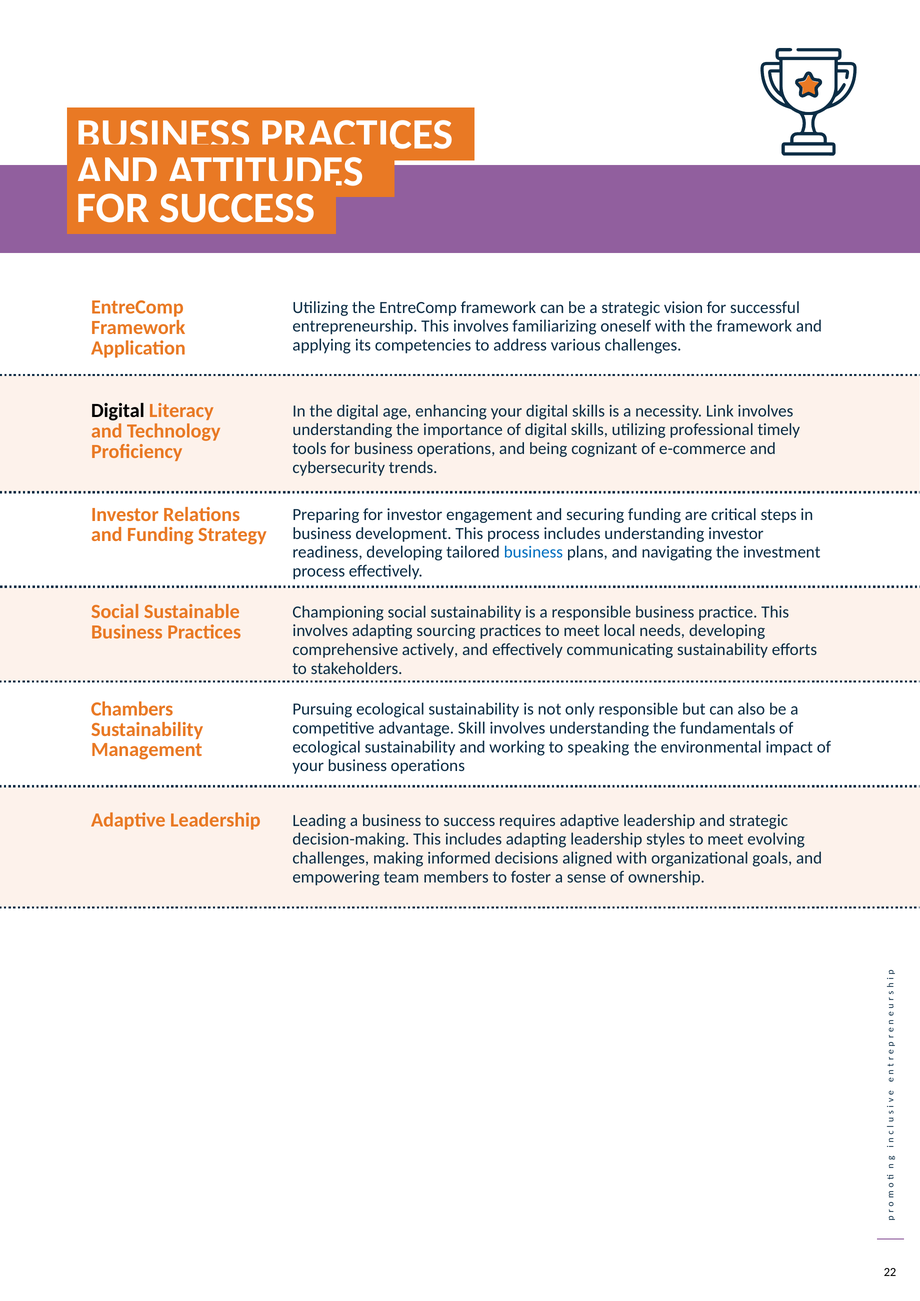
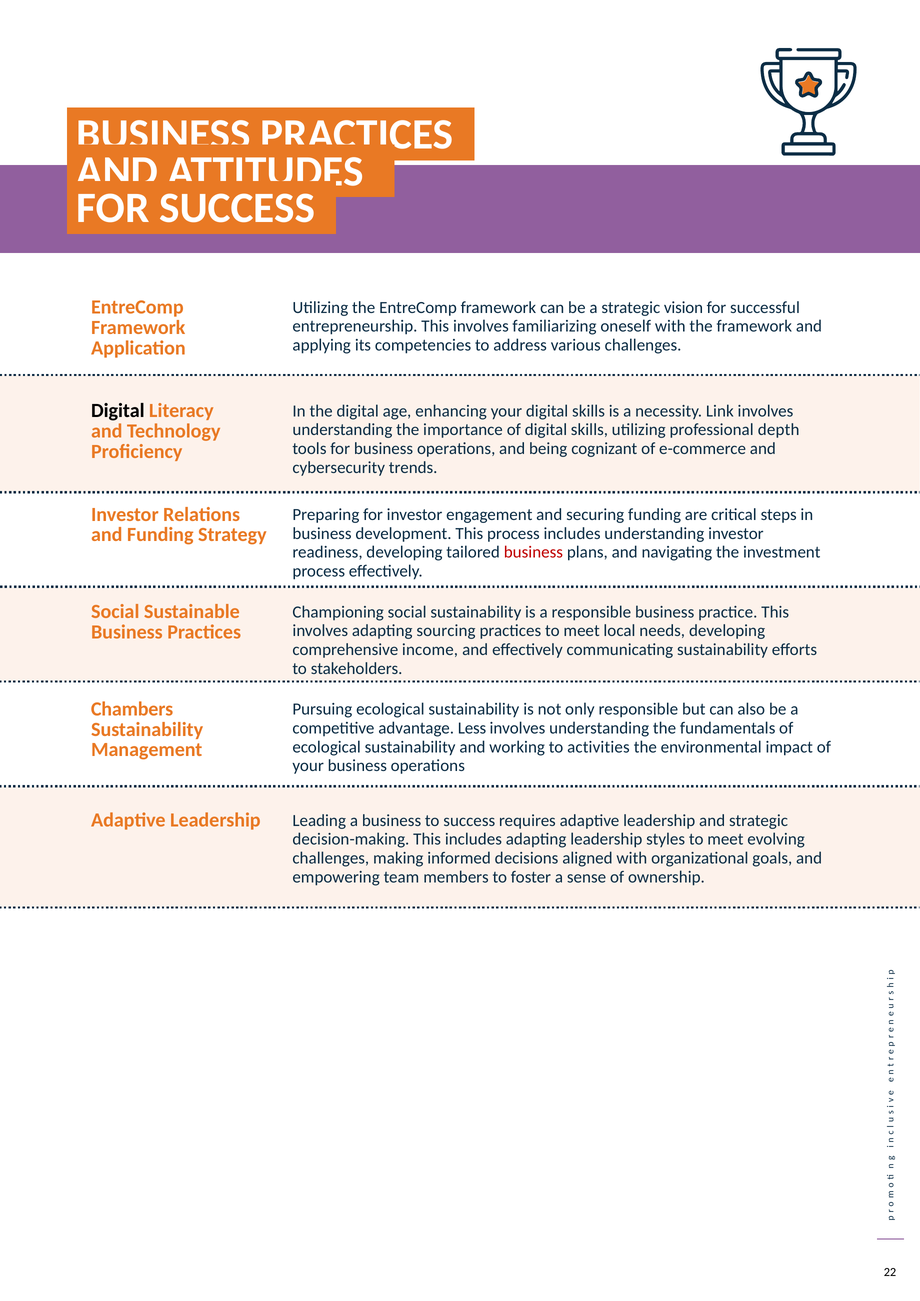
timely: timely -> depth
business at (533, 552) colour: blue -> red
actively: actively -> income
Skill: Skill -> Less
speaking: speaking -> activities
